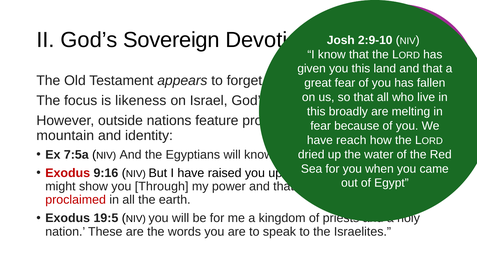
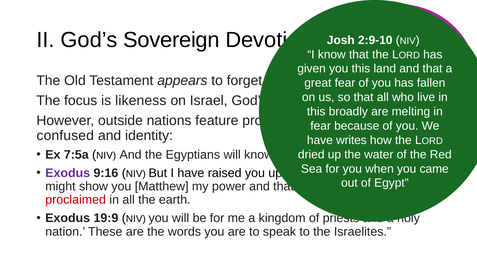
mountain: mountain -> confused
reach: reach -> writes
Exodus at (68, 173) colour: red -> purple
Through: Through -> Matthew
19:5: 19:5 -> 19:9
